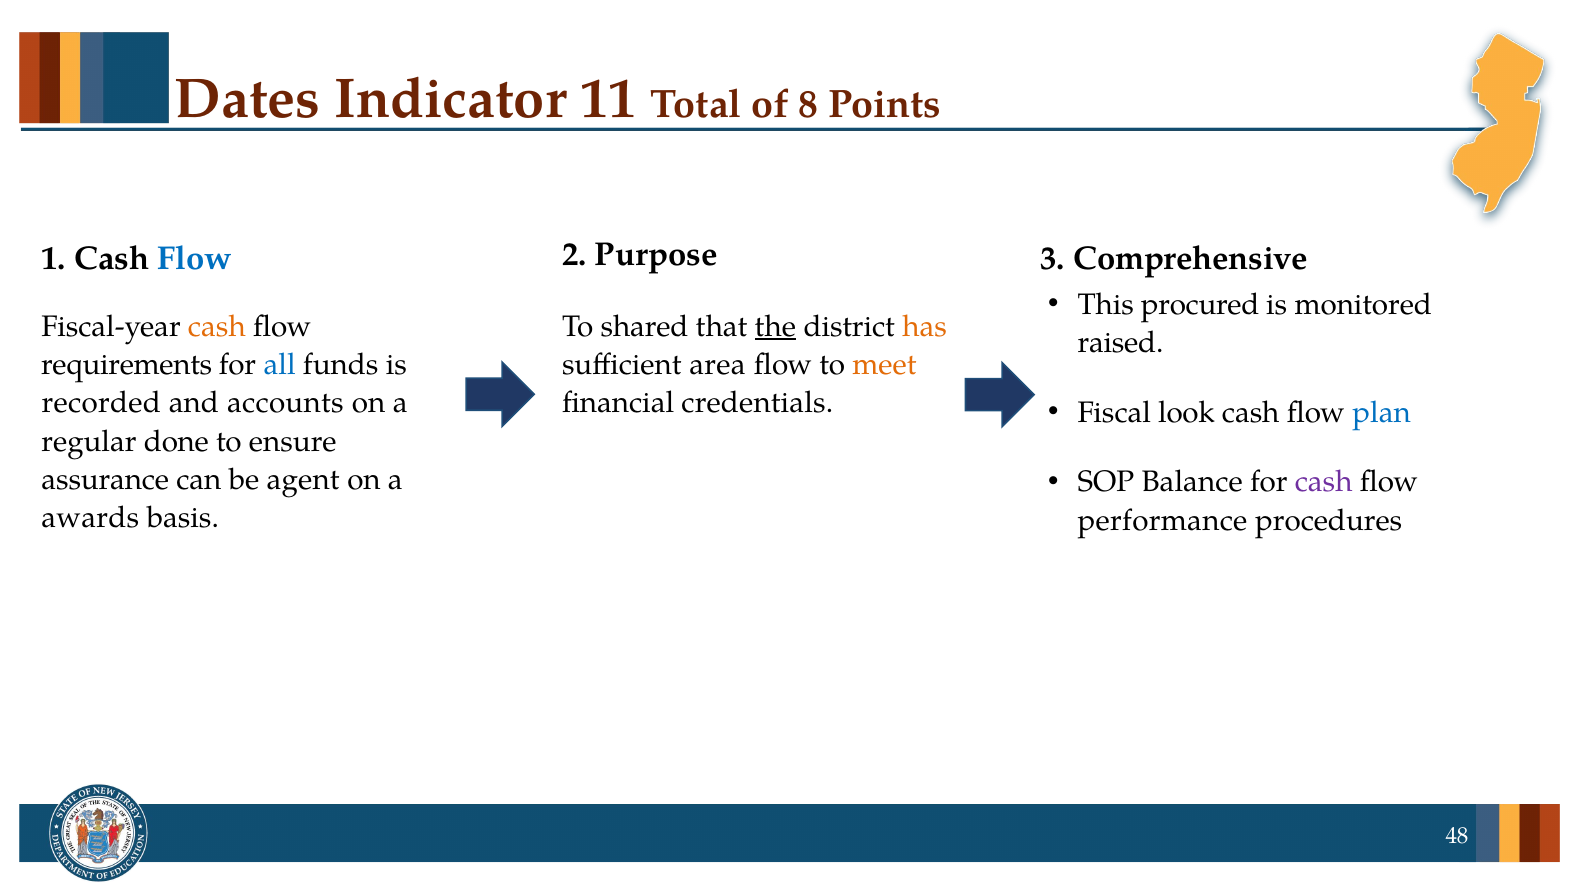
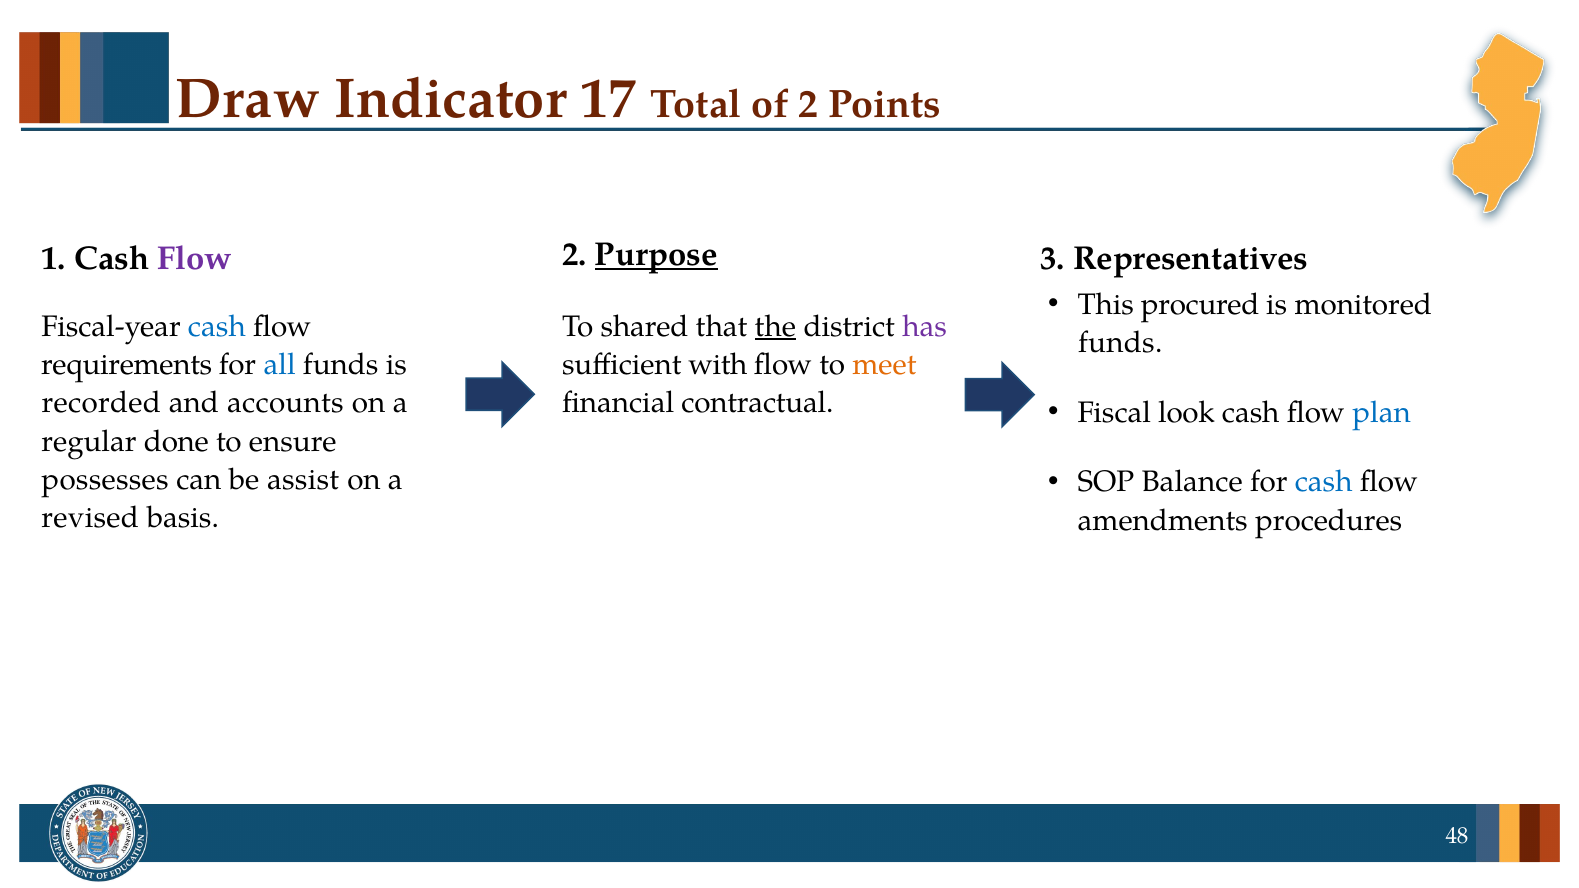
Dates: Dates -> Draw
11: 11 -> 17
of 8: 8 -> 2
Purpose underline: none -> present
Flow at (195, 258) colour: blue -> purple
Comprehensive: Comprehensive -> Representatives
cash at (217, 326) colour: orange -> blue
has colour: orange -> purple
raised at (1121, 343): raised -> funds
area: area -> with
credentials: credentials -> contractual
cash at (1324, 482) colour: purple -> blue
assurance: assurance -> possesses
agent: agent -> assist
awards: awards -> revised
performance: performance -> amendments
